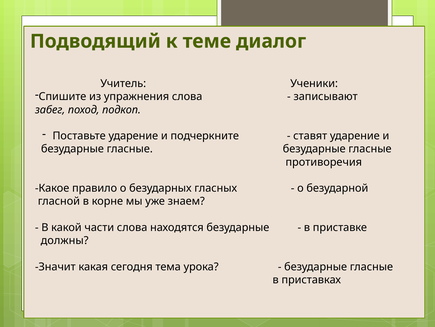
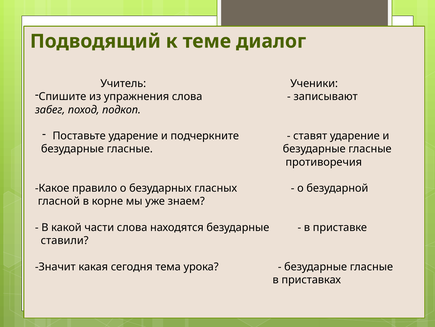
должны: должны -> ставили
